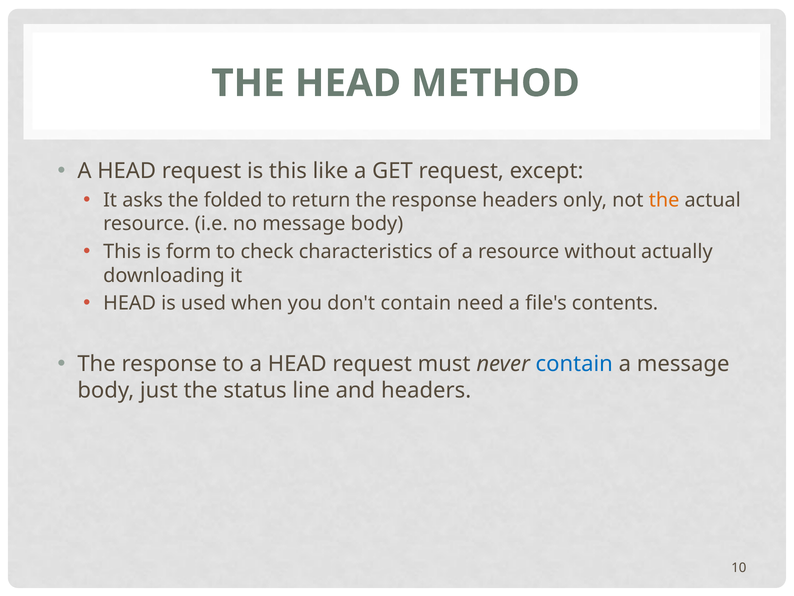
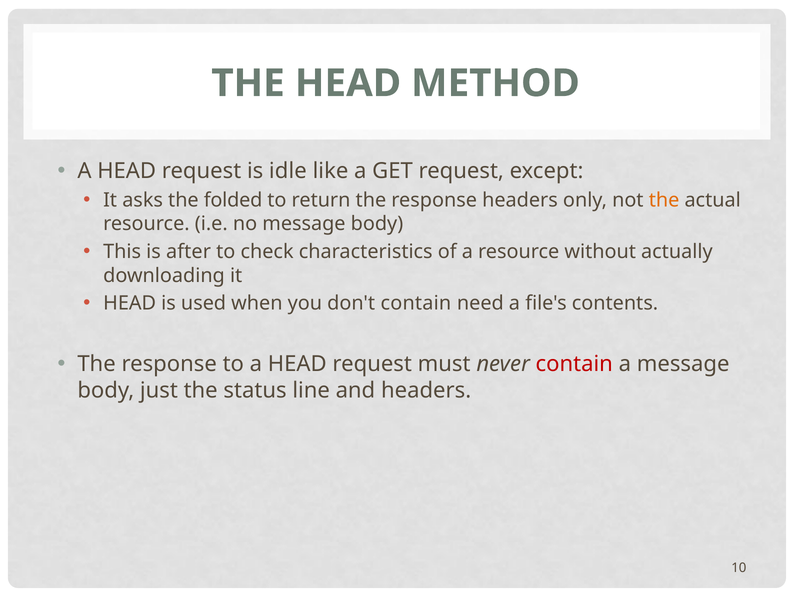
is this: this -> idle
form: form -> after
contain at (574, 364) colour: blue -> red
